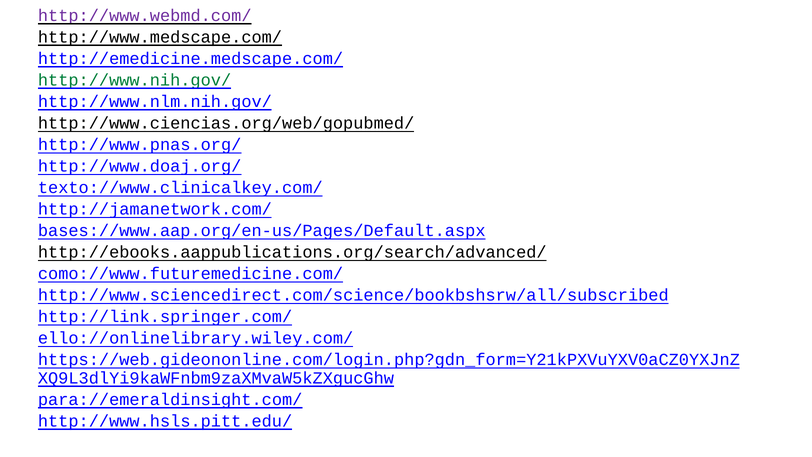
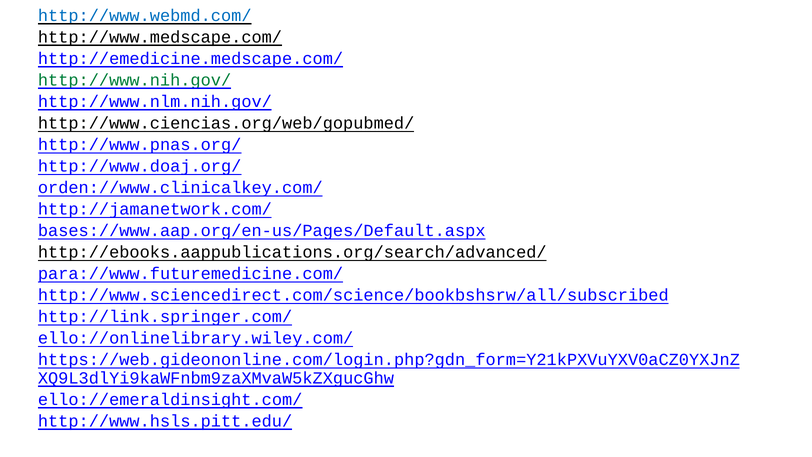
http://www.webmd.com/ colour: purple -> blue
texto://www.clinicalkey.com/: texto://www.clinicalkey.com/ -> orden://www.clinicalkey.com/
como://www.futuremedicine.com/: como://www.futuremedicine.com/ -> para://www.futuremedicine.com/
para://emeraldinsight.com/: para://emeraldinsight.com/ -> ello://emeraldinsight.com/
